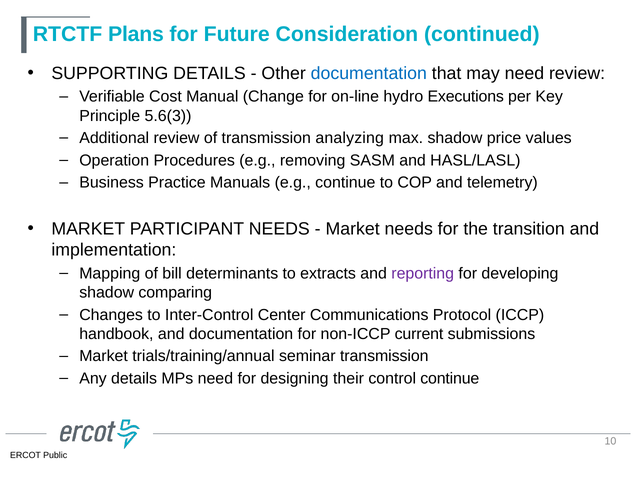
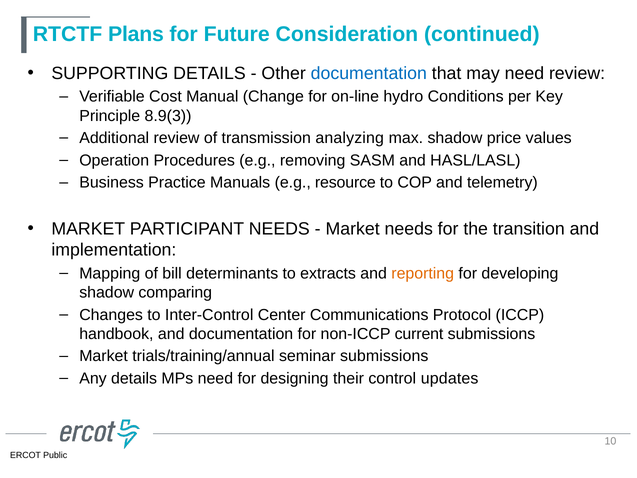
Executions: Executions -> Conditions
5.6(3: 5.6(3 -> 8.9(3
e.g continue: continue -> resource
reporting colour: purple -> orange
seminar transmission: transmission -> submissions
control continue: continue -> updates
